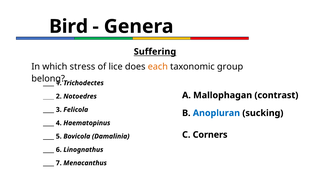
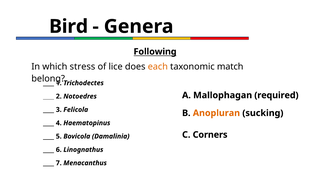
Suffering: Suffering -> Following
group: group -> match
contrast: contrast -> required
Anopluran colour: blue -> orange
